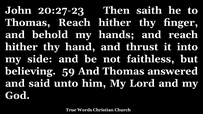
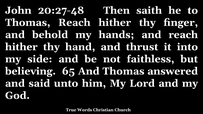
20:27-23: 20:27-23 -> 20:27-48
59: 59 -> 65
